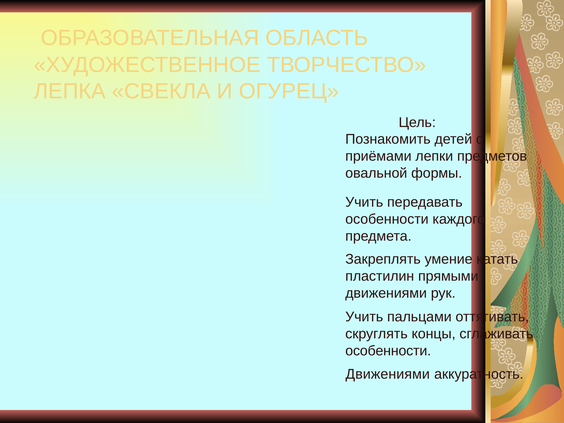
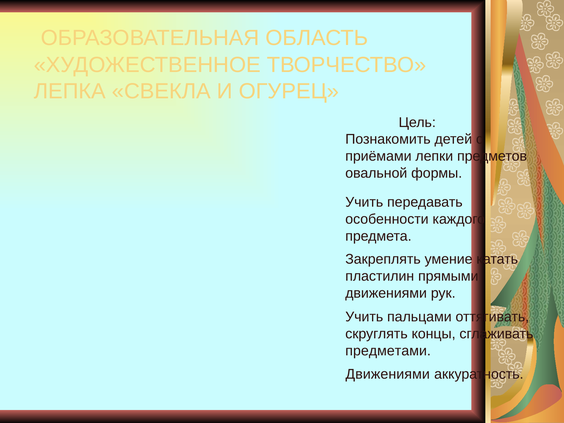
особенности at (388, 351): особенности -> предметами
